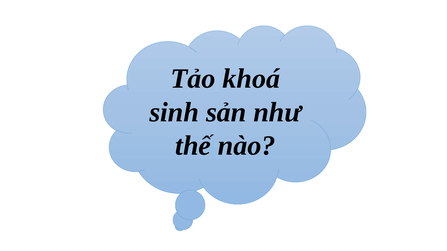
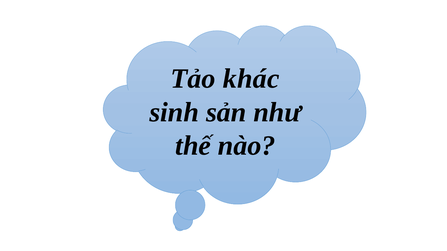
khoá: khoá -> khác
